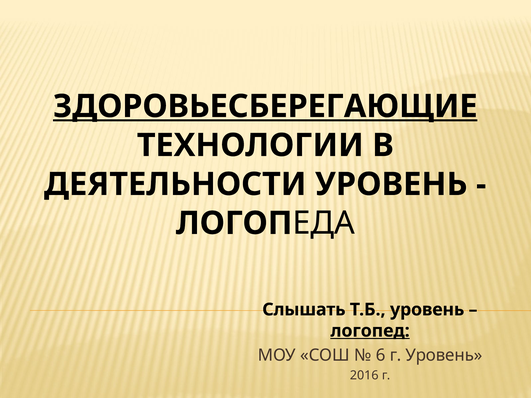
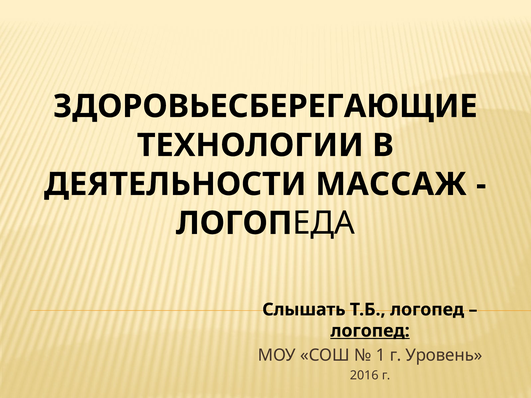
ЗДОРОВЬЕСБЕРЕГАЮЩИЕ underline: present -> none
ДЕЯТЕЛЬНОСТИ УРОВЕНЬ: УРОВЕНЬ -> МАССАЖ
Т.Б уровень: уровень -> логопед
6: 6 -> 1
